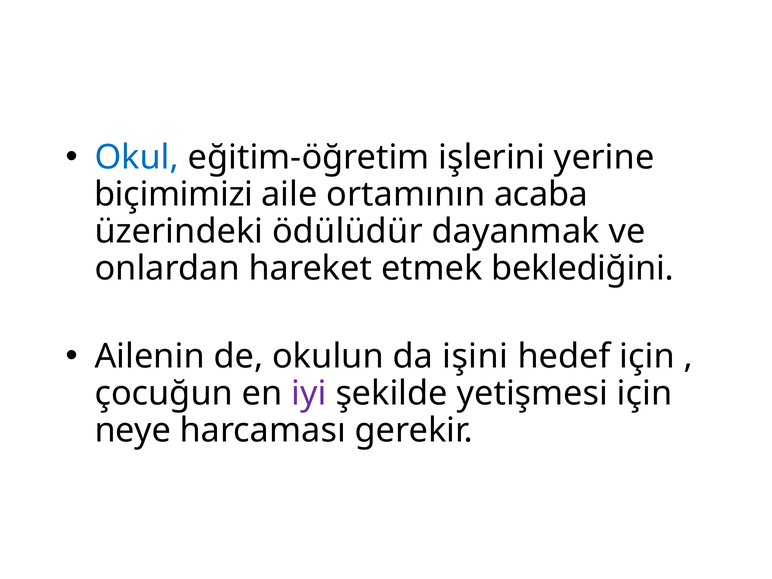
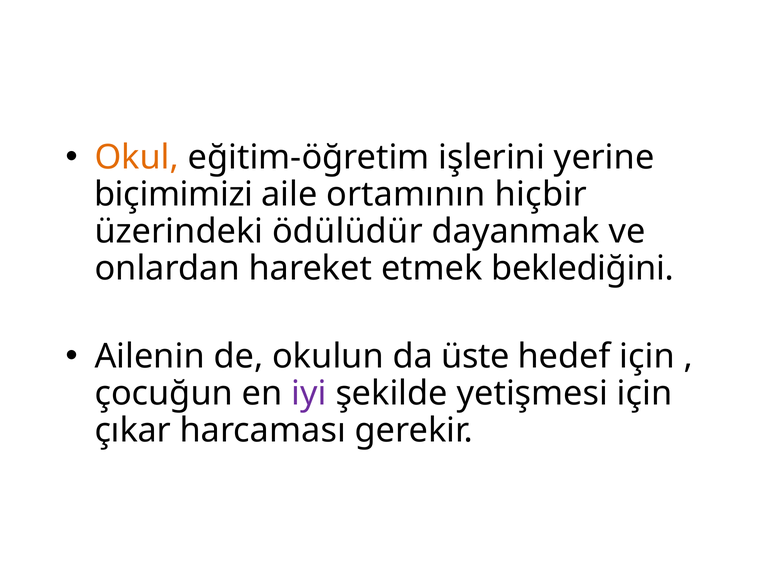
Okul colour: blue -> orange
acaba: acaba -> hiçbir
işini: işini -> üste
neye: neye -> çıkar
